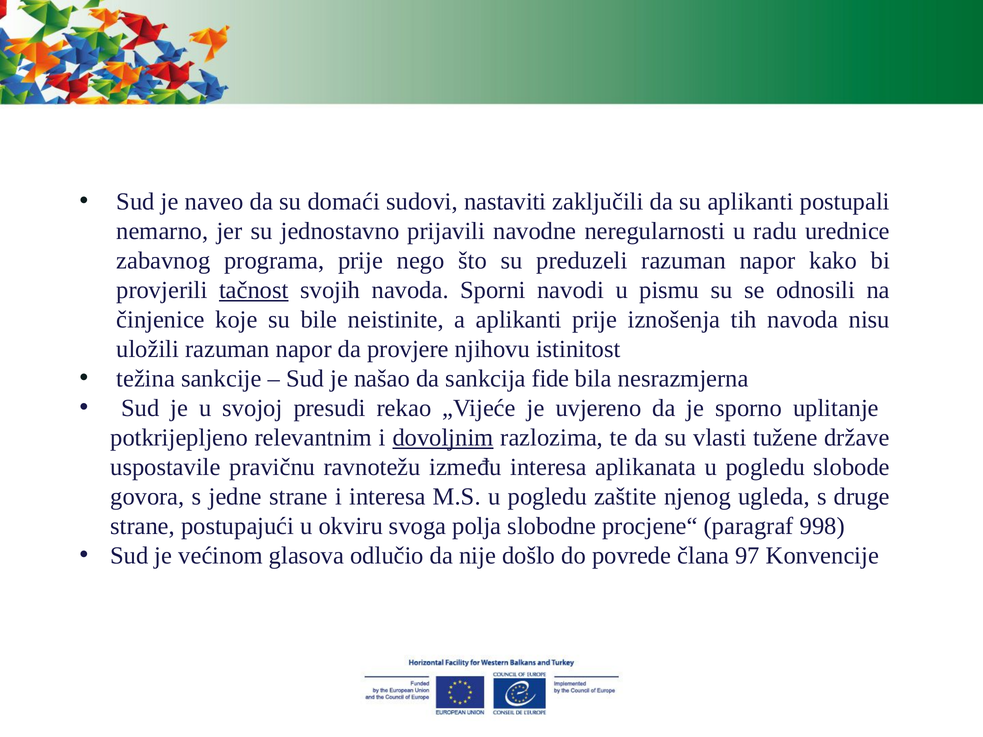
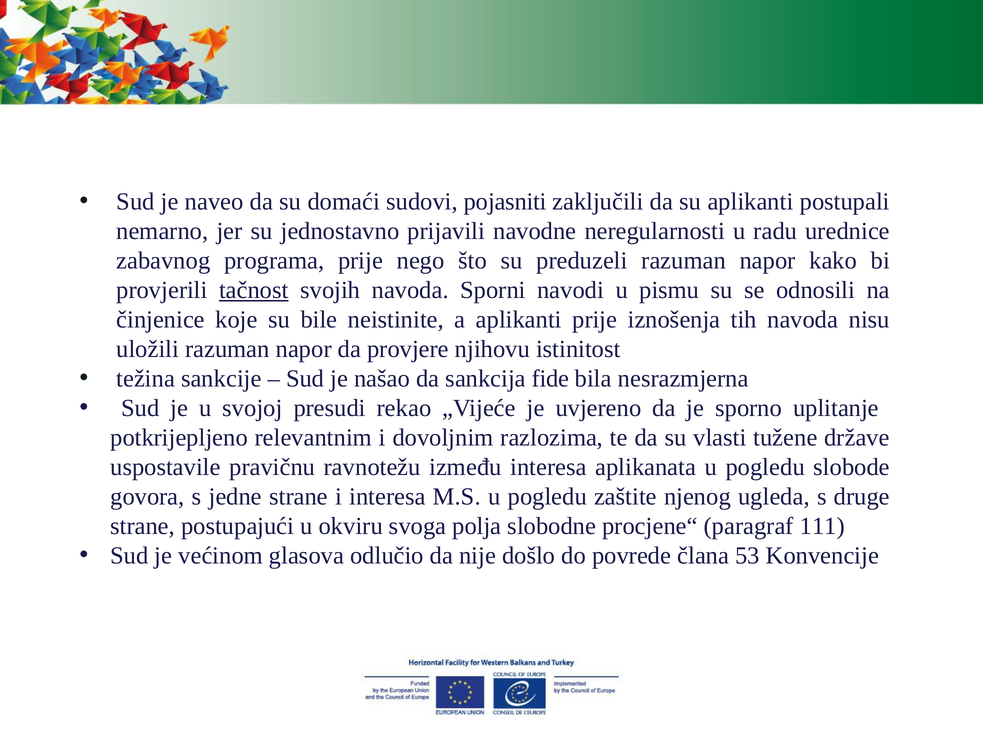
nastaviti: nastaviti -> pojasniti
dovoljnim underline: present -> none
998: 998 -> 111
97: 97 -> 53
